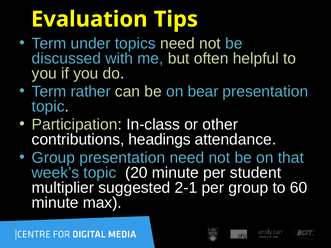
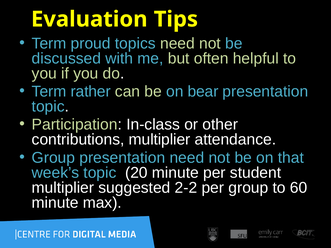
under: under -> proud
contributions headings: headings -> multiplier
2-1: 2-1 -> 2-2
